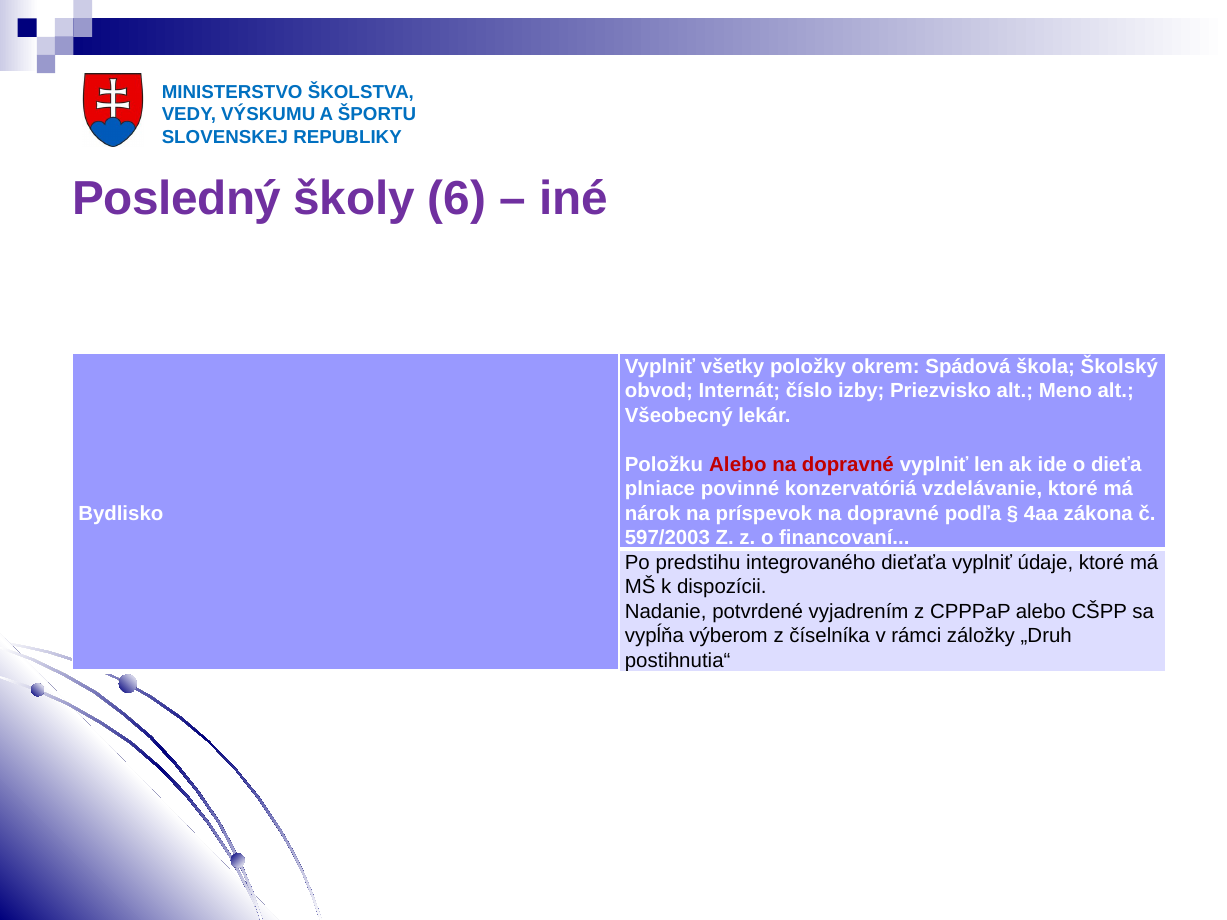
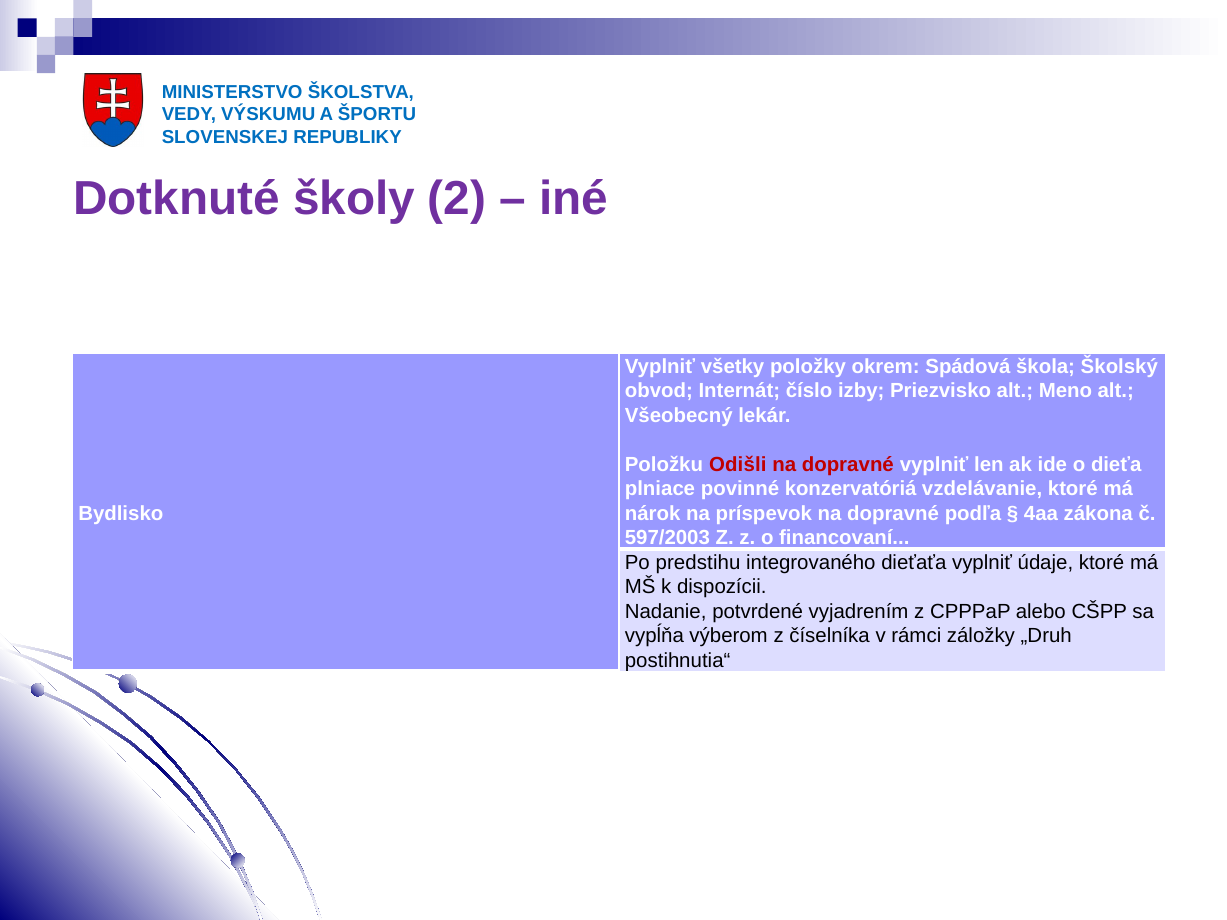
Posledný: Posledný -> Dotknuté
6: 6 -> 2
Položku Alebo: Alebo -> Odišli
